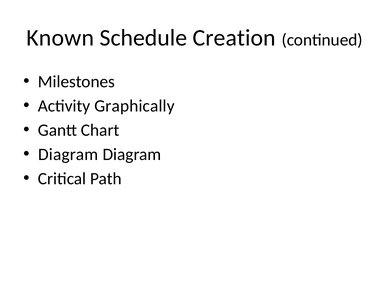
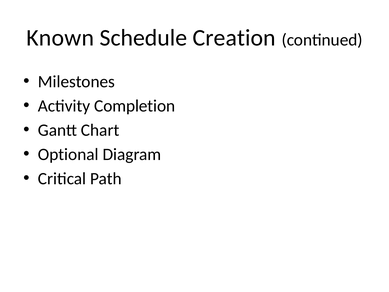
Graphically: Graphically -> Completion
Diagram at (68, 154): Diagram -> Optional
